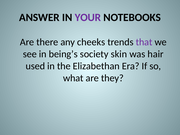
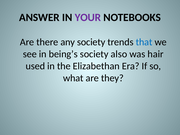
any cheeks: cheeks -> society
that colour: purple -> blue
skin: skin -> also
